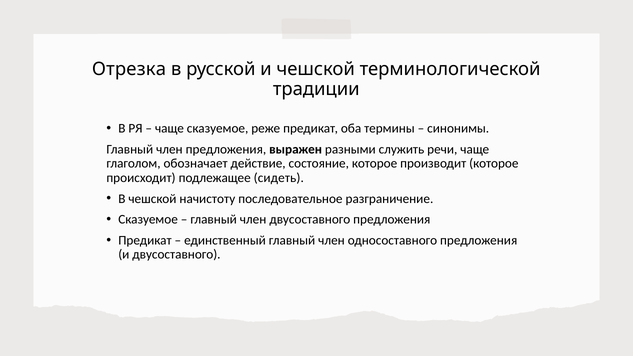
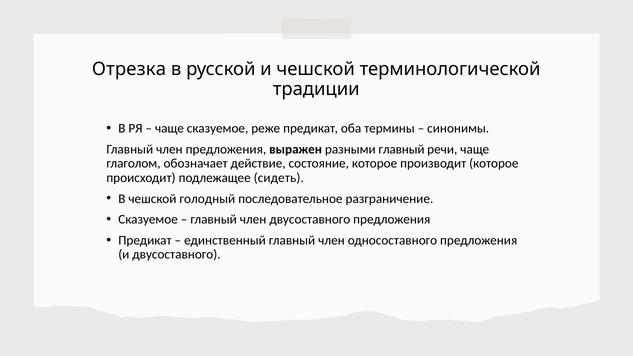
разными служить: служить -> главный
начистоту: начистоту -> голодный
